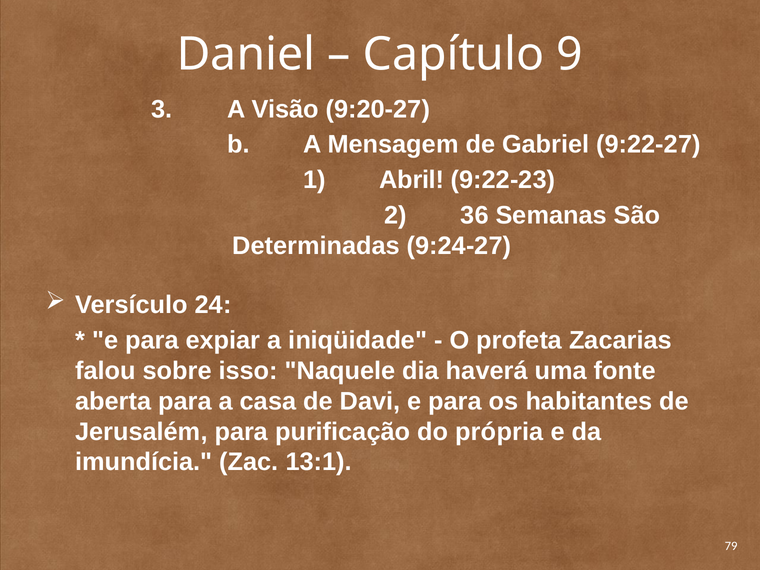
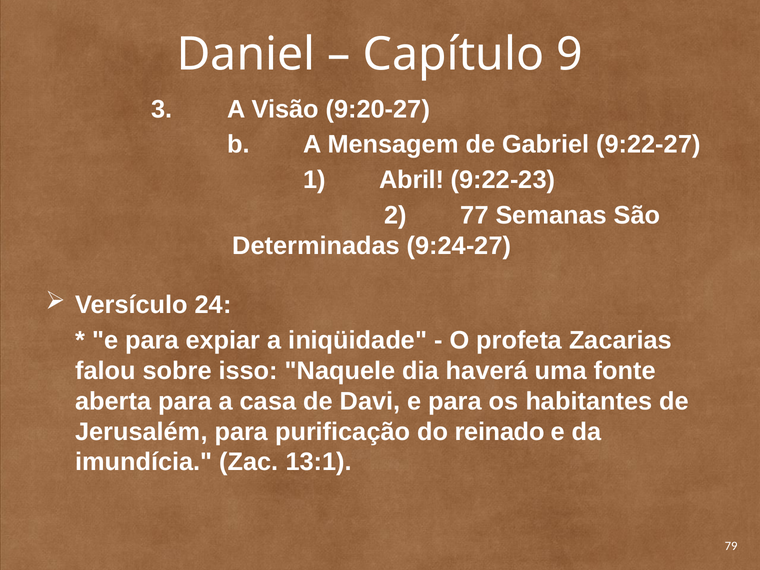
36: 36 -> 77
própria: própria -> reinado
